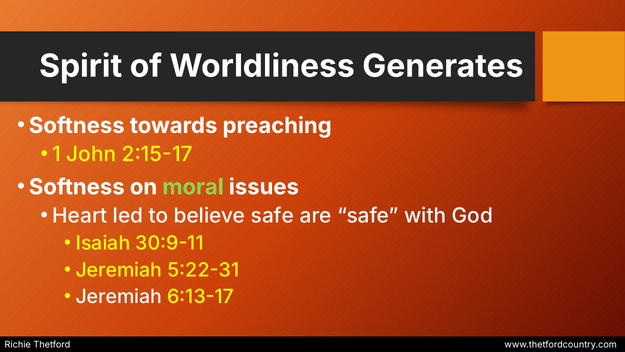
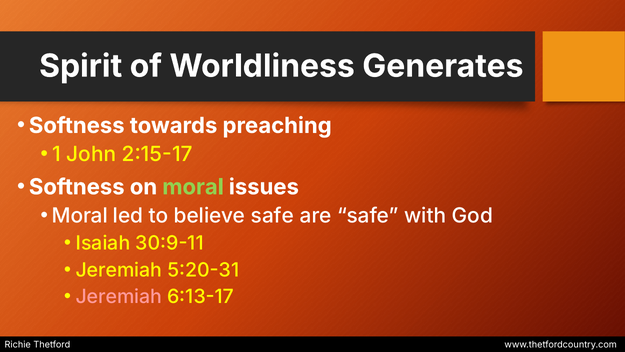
Heart at (80, 216): Heart -> Moral
5:22-31: 5:22-31 -> 5:20-31
Jeremiah at (119, 296) colour: white -> pink
